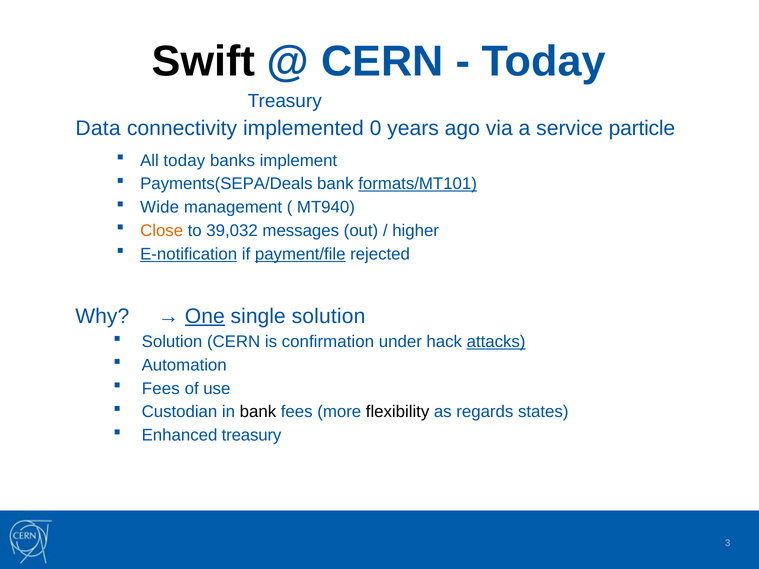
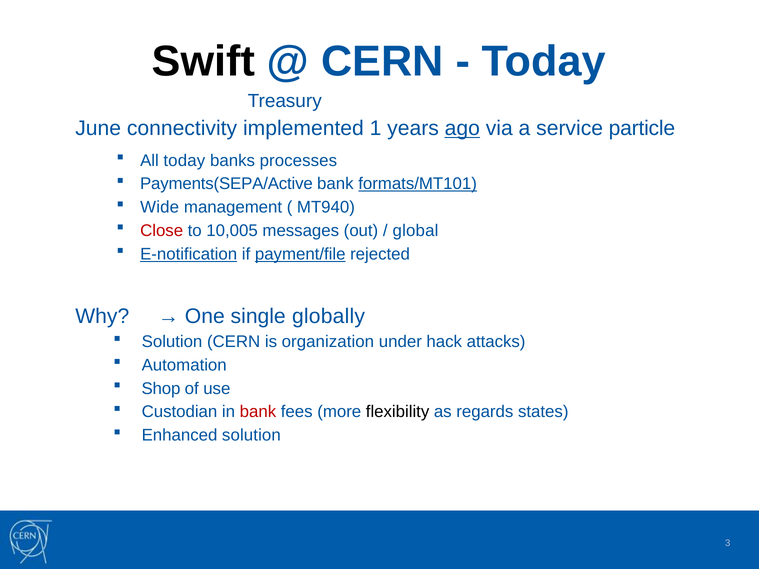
Data: Data -> June
0: 0 -> 1
ago underline: none -> present
implement: implement -> processes
Payments(SEPA/Deals: Payments(SEPA/Deals -> Payments(SEPA/Active
Close colour: orange -> red
39,032: 39,032 -> 10,005
higher: higher -> global
One underline: present -> none
single solution: solution -> globally
confirmation: confirmation -> organization
attacks underline: present -> none
Fees at (161, 389): Fees -> Shop
bank at (258, 412) colour: black -> red
Enhanced treasury: treasury -> solution
